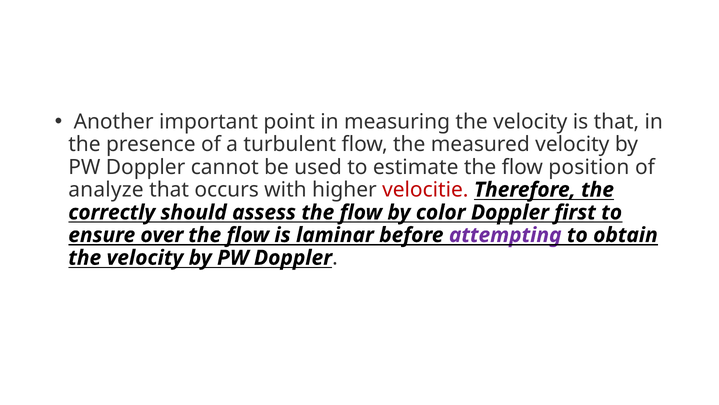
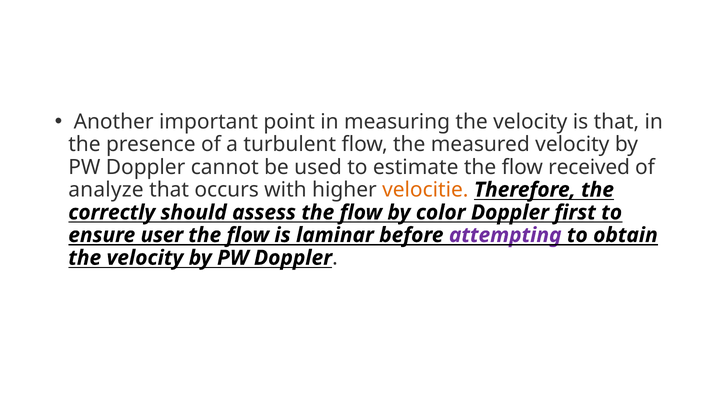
position: position -> received
velocitie colour: red -> orange
over: over -> user
